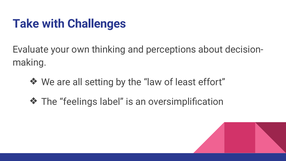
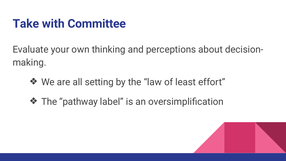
Challenges: Challenges -> Committee
feelings: feelings -> pathway
